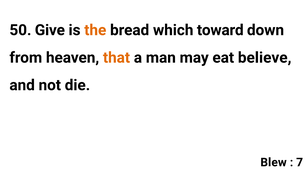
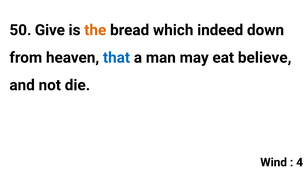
toward: toward -> indeed
that colour: orange -> blue
Blew: Blew -> Wind
7: 7 -> 4
